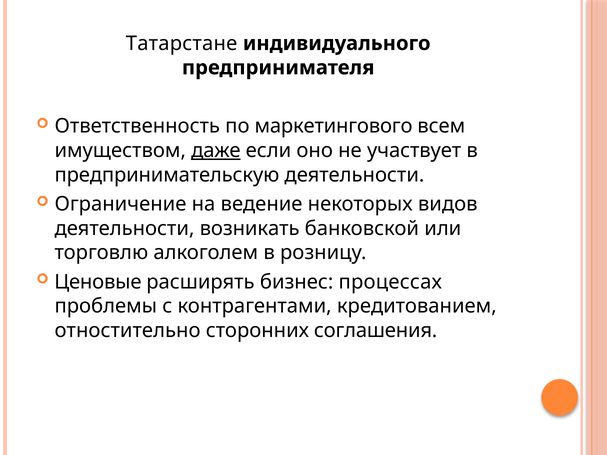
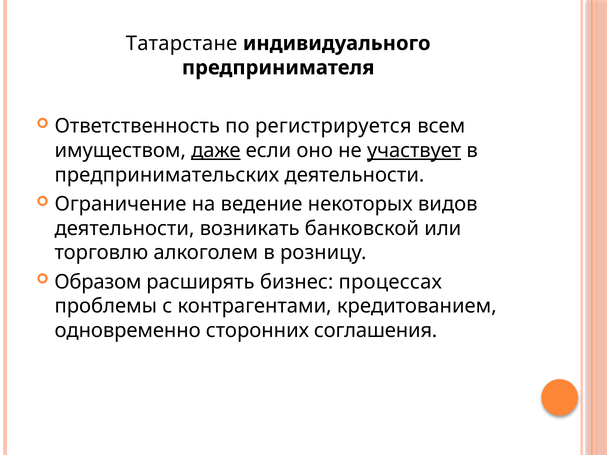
маркетингового: маркетингового -> регистрируется
участвует underline: none -> present
предпринимательскую: предпринимательскую -> предпринимательских
Ценовые: Ценовые -> Образом
отностительно: отностительно -> одновременно
